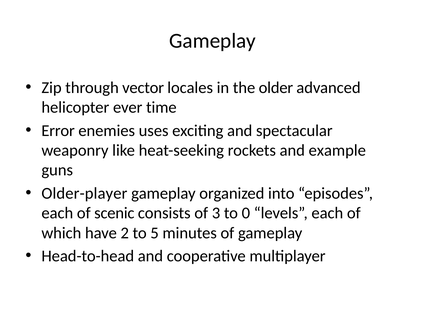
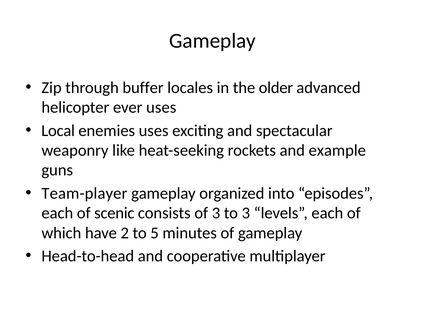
vector: vector -> buffer
ever time: time -> uses
Error: Error -> Local
Older-player: Older-player -> Team-player
to 0: 0 -> 3
